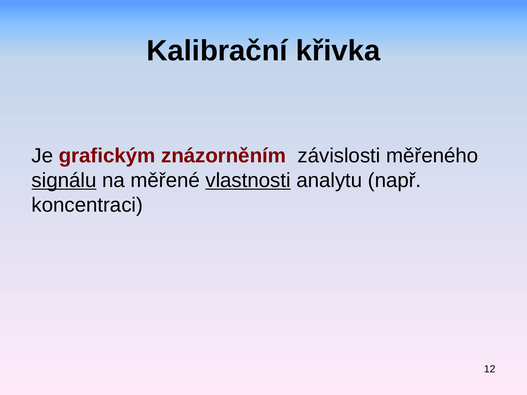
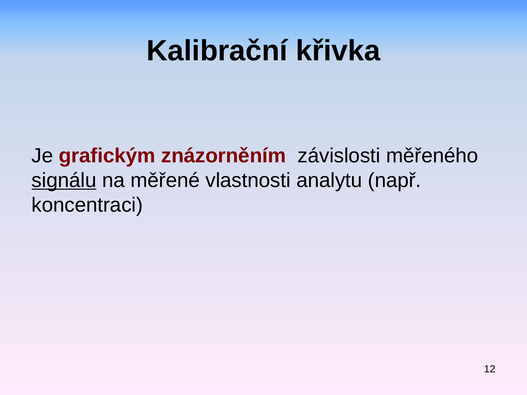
vlastnosti underline: present -> none
